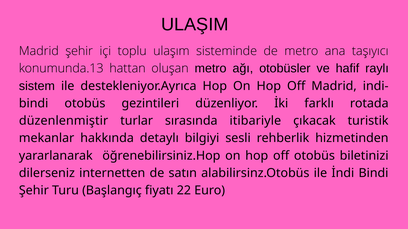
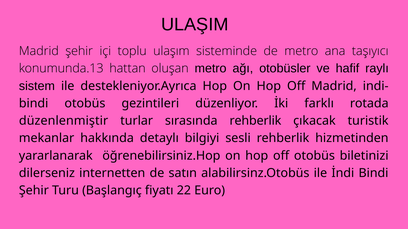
sırasında itibariyle: itibariyle -> rehberlik
